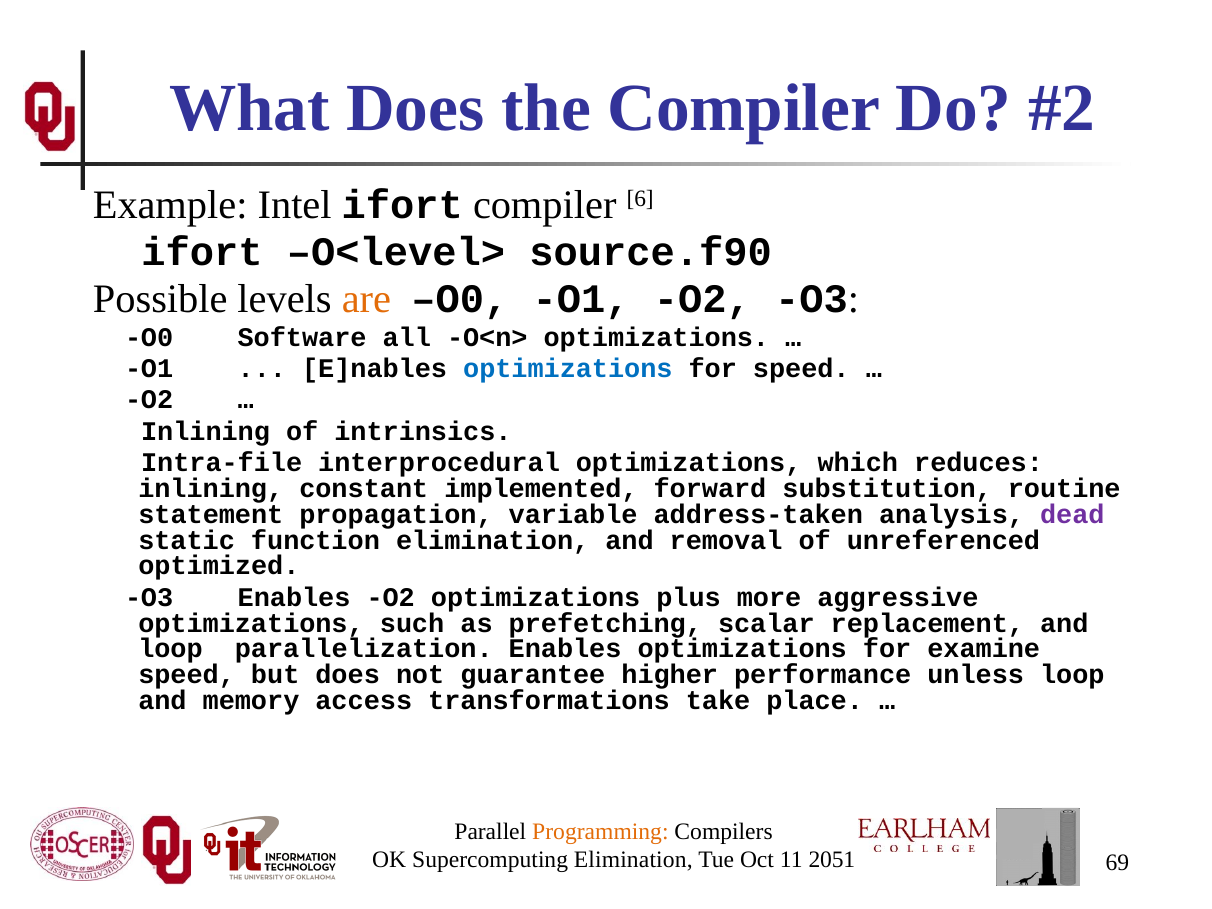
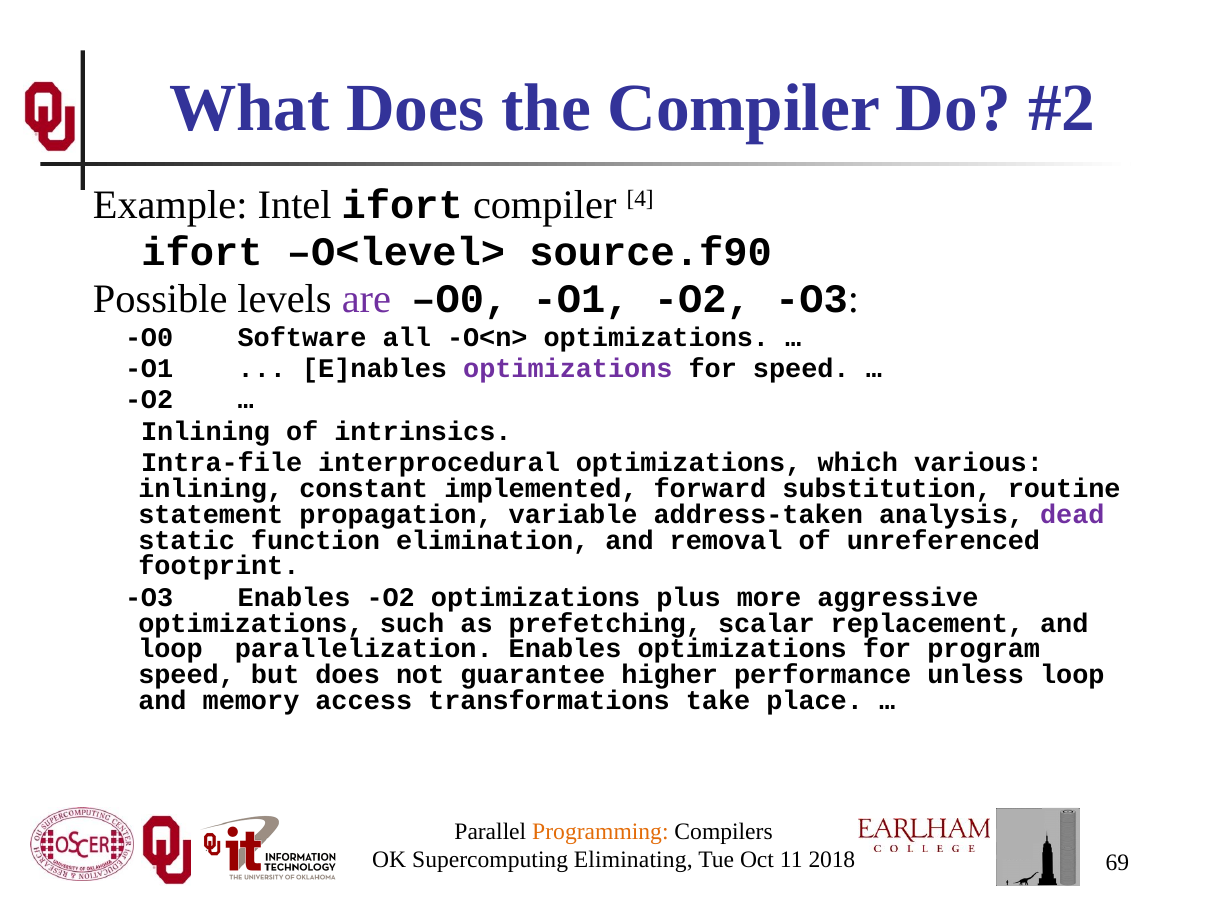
6: 6 -> 4
are colour: orange -> purple
optimizations at (568, 369) colour: blue -> purple
reduces: reduces -> various
optimized: optimized -> footprint
examine: examine -> program
Supercomputing Elimination: Elimination -> Eliminating
2051: 2051 -> 2018
